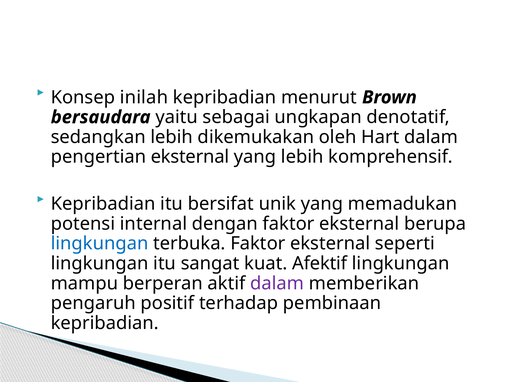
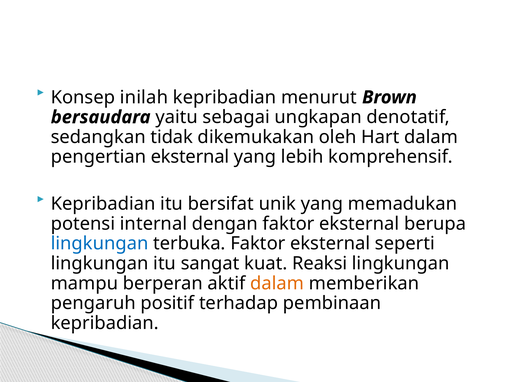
sedangkan lebih: lebih -> tidak
Afektif: Afektif -> Reaksi
dalam at (277, 283) colour: purple -> orange
